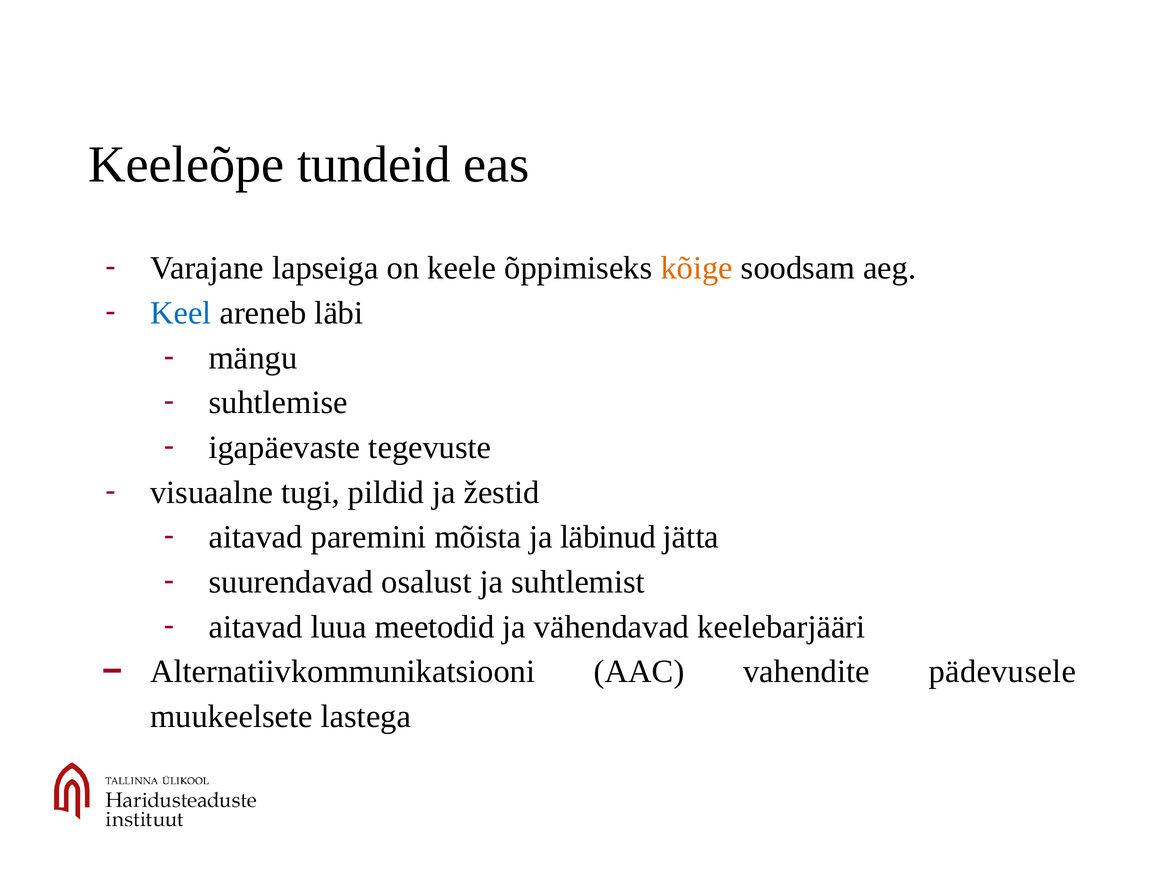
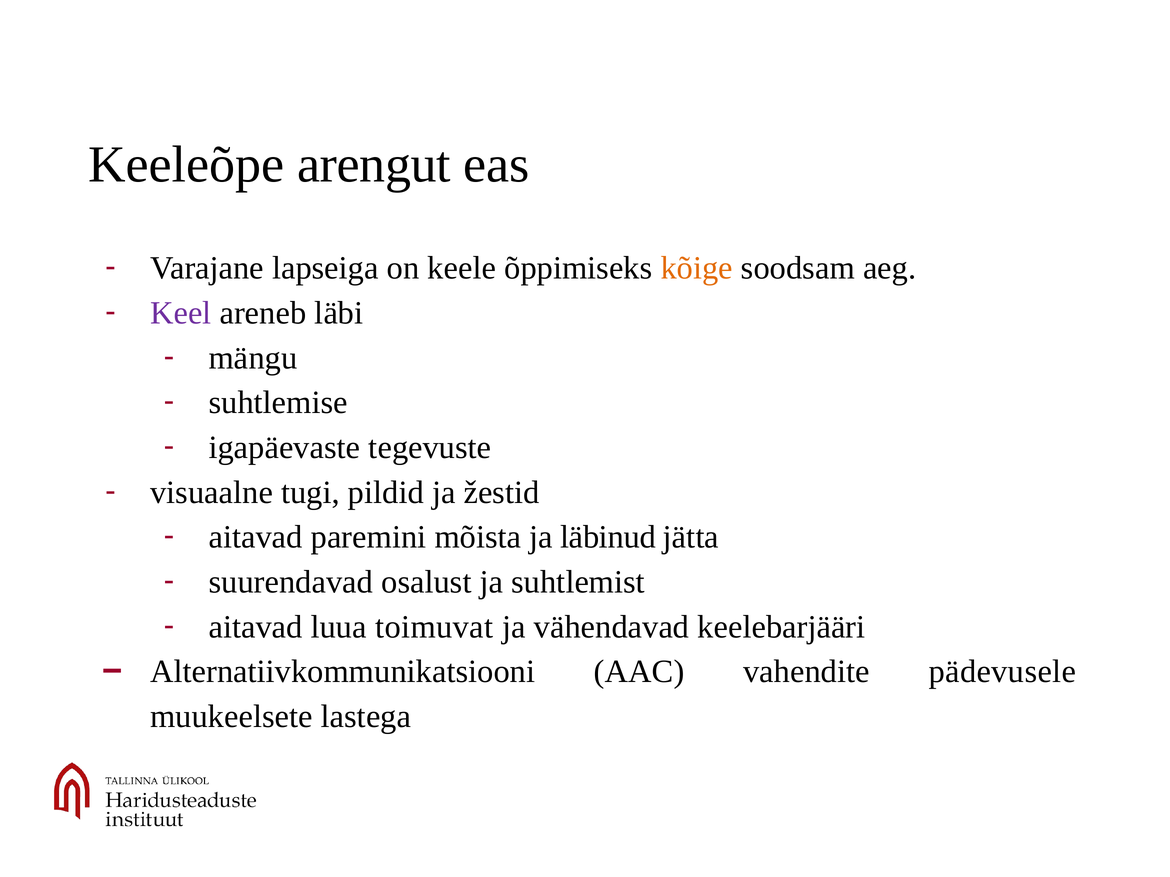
tundeid: tundeid -> arengut
Keel colour: blue -> purple
meetodid: meetodid -> toimuvat
